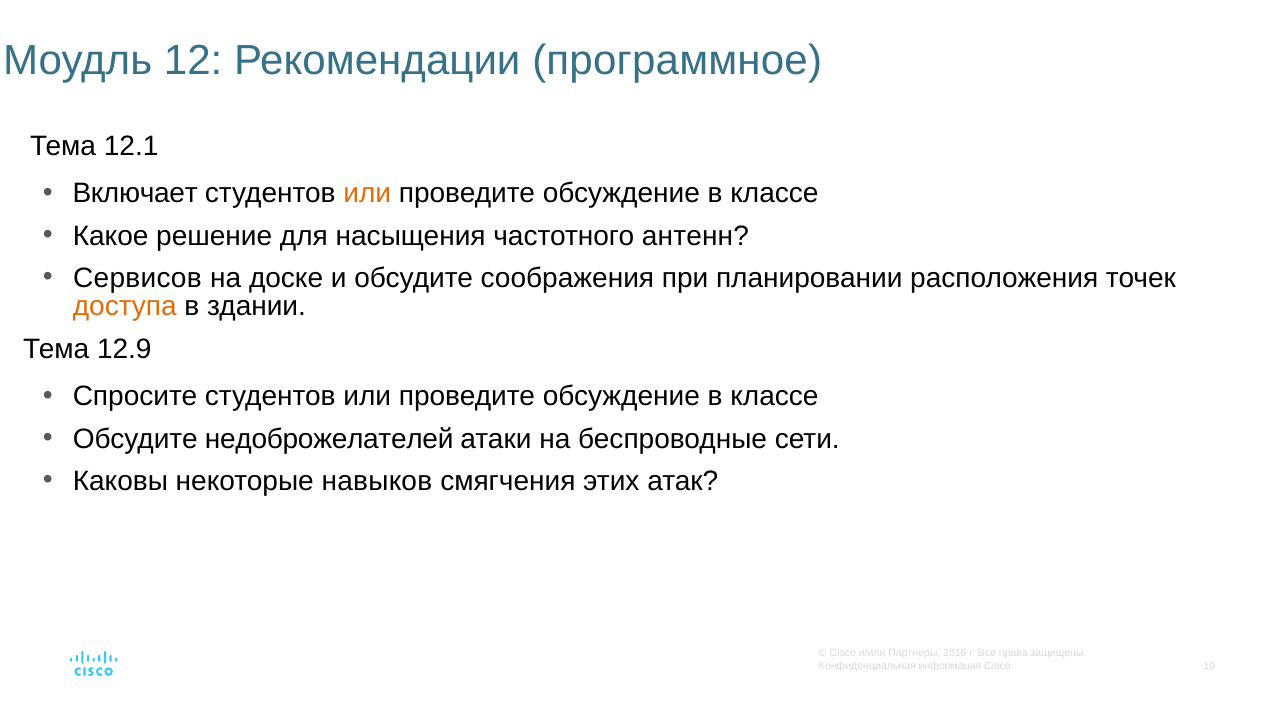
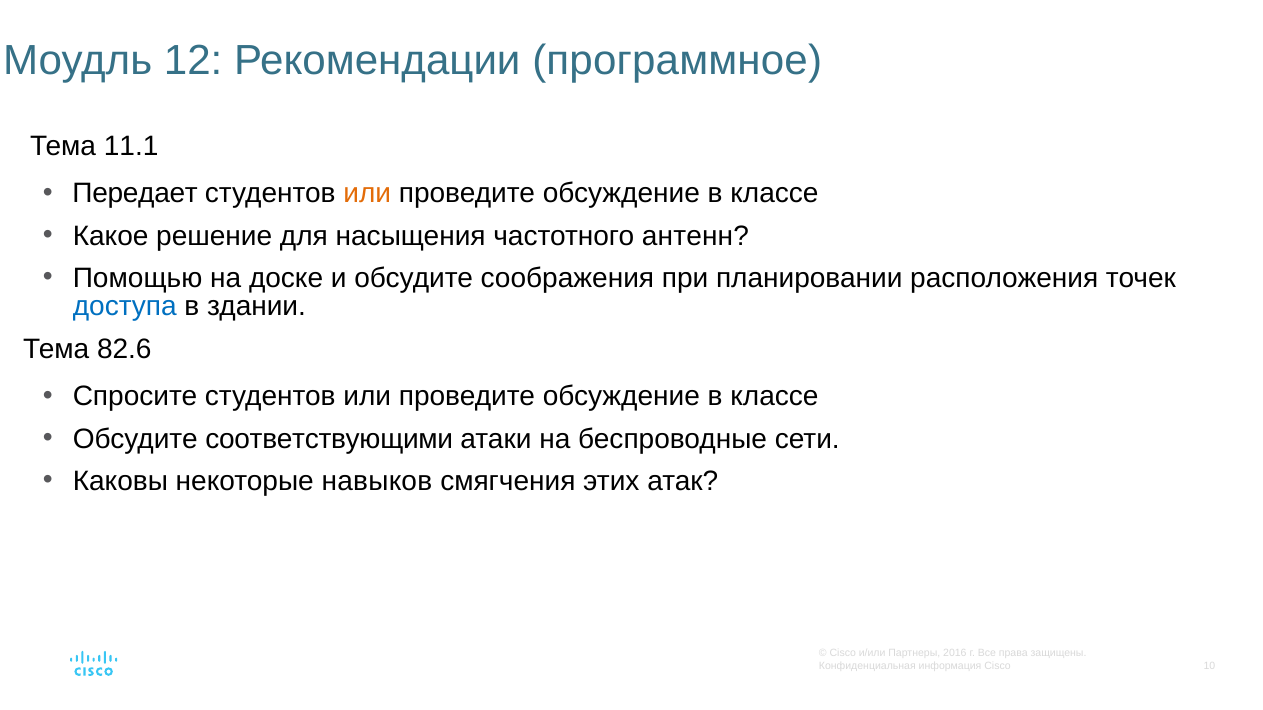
12.1: 12.1 -> 11.1
Включает: Включает -> Передает
Сервисов: Сервисов -> Помощью
доступа colour: orange -> blue
12.9: 12.9 -> 82.6
недоброжелателей: недоброжелателей -> соответствующими
